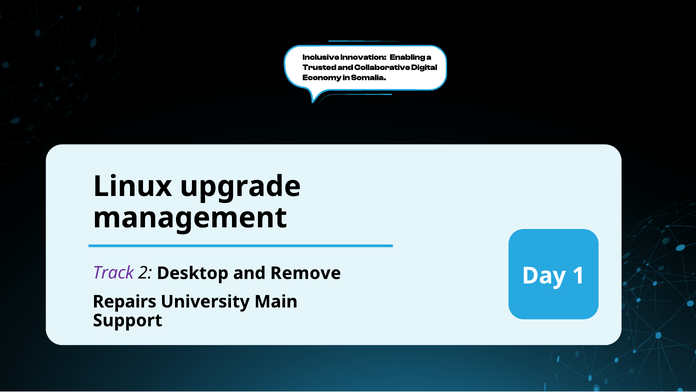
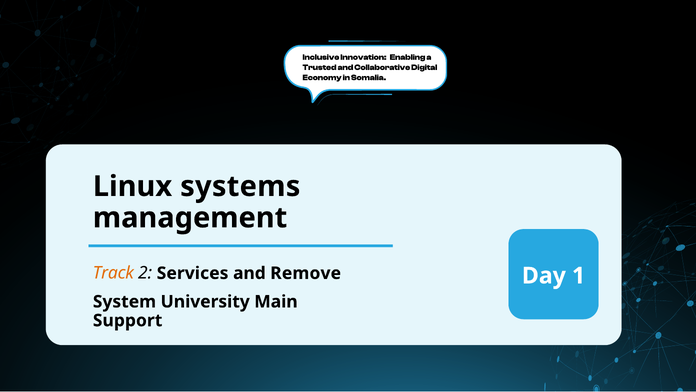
upgrade: upgrade -> systems
Track colour: purple -> orange
Desktop: Desktop -> Services
Repairs: Repairs -> System
